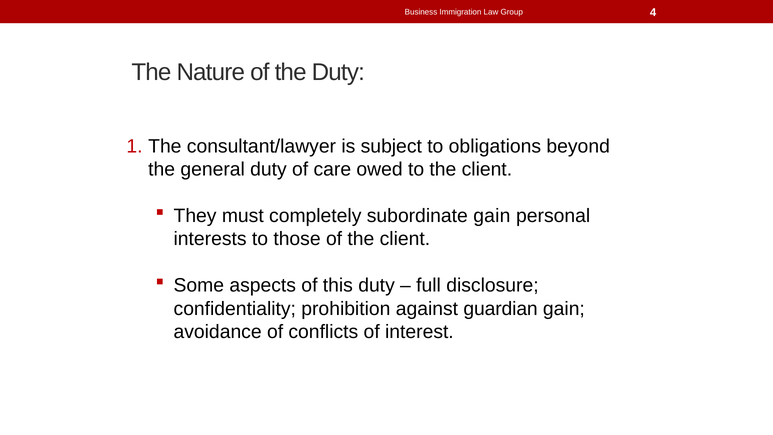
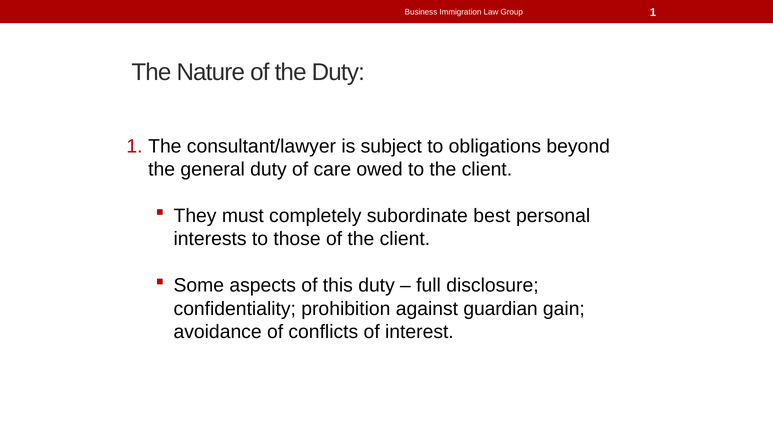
Group 4: 4 -> 1
subordinate gain: gain -> best
